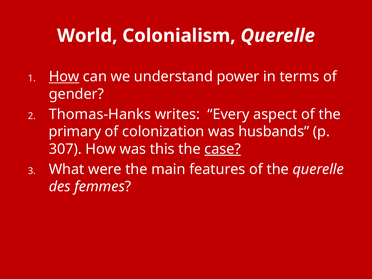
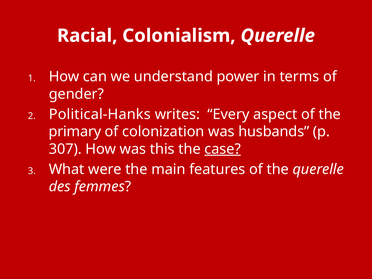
World: World -> Racial
How at (64, 77) underline: present -> none
Thomas-Hanks: Thomas-Hanks -> Political-Hanks
